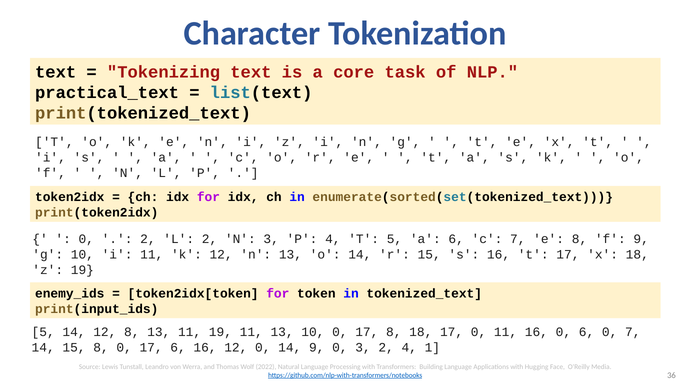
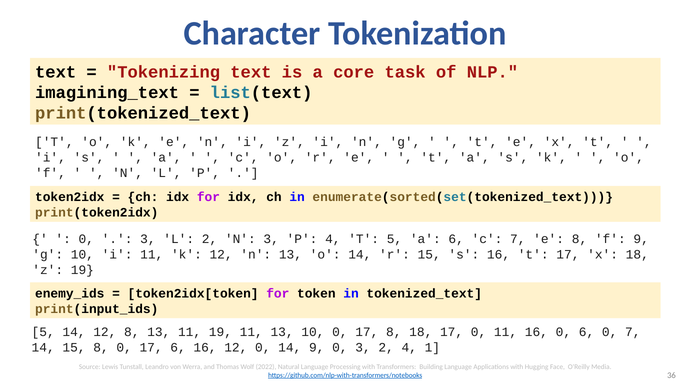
practical_text: practical_text -> imagining_text
2 at (148, 239): 2 -> 3
